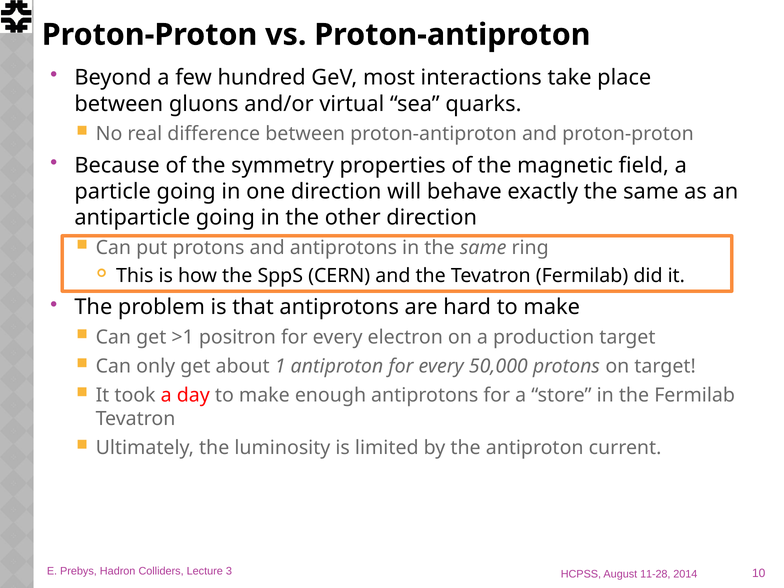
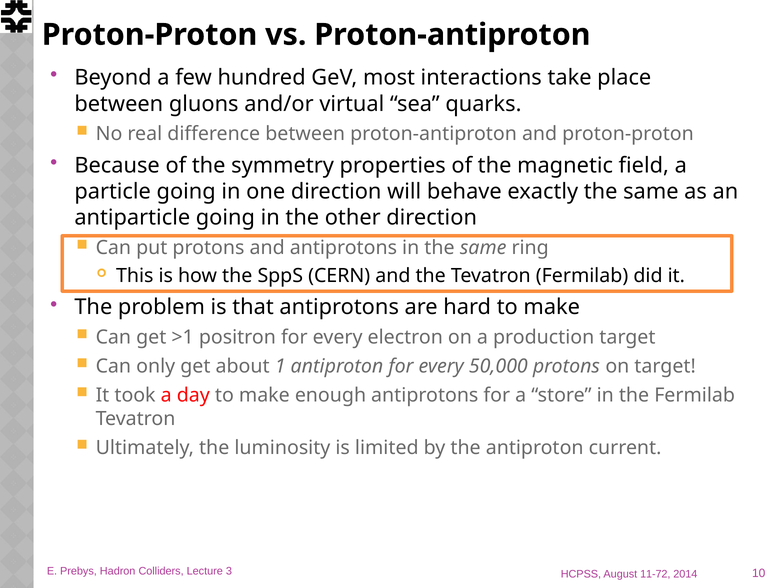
11-28: 11-28 -> 11-72
